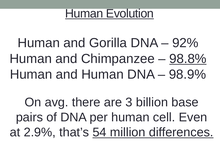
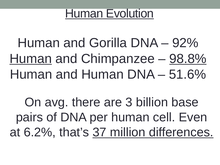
Human at (31, 59) underline: none -> present
98.9%: 98.9% -> 51.6%
2.9%: 2.9% -> 6.2%
54: 54 -> 37
